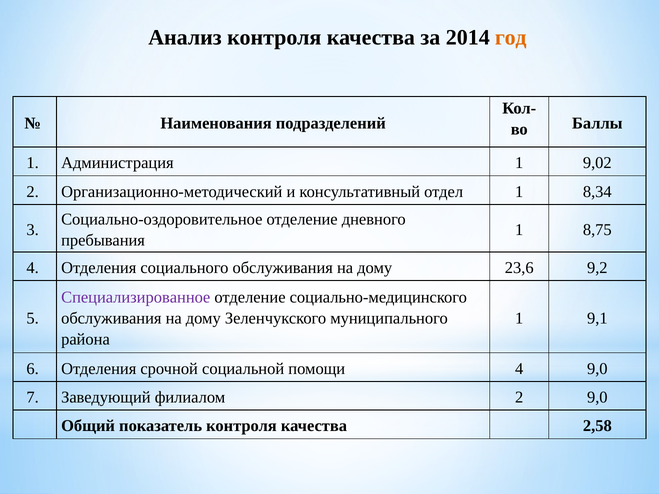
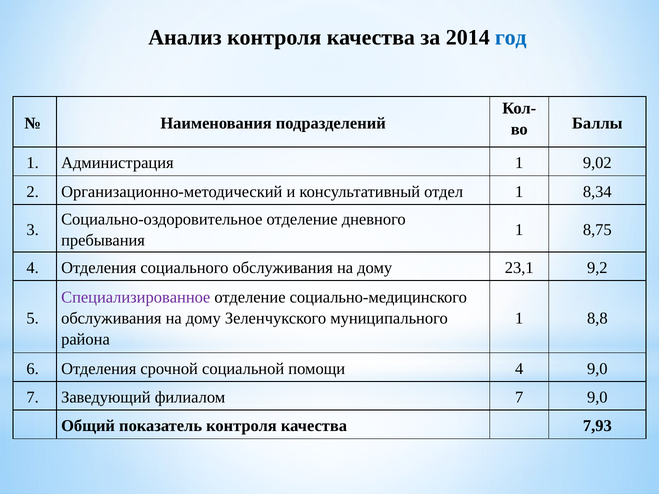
год colour: orange -> blue
23,6: 23,6 -> 23,1
9,1: 9,1 -> 8,8
филиалом 2: 2 -> 7
2,58: 2,58 -> 7,93
